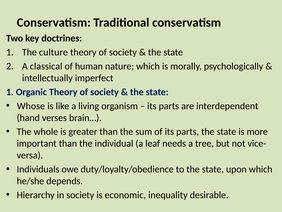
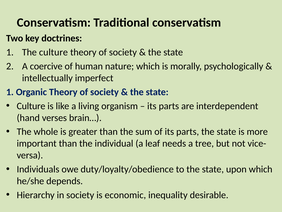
classical: classical -> coercive
Whose at (31, 106): Whose -> Culture
